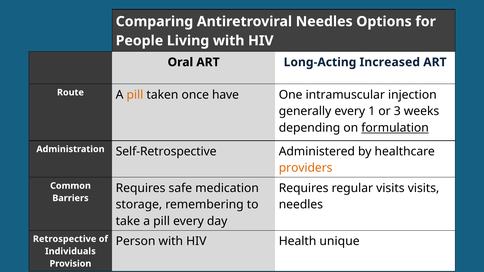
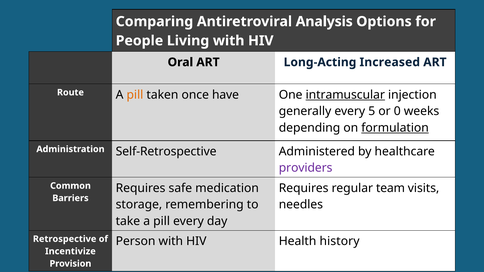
Antiretroviral Needles: Needles -> Analysis
intramuscular underline: none -> present
1: 1 -> 5
3: 3 -> 0
providers colour: orange -> purple
regular visits: visits -> team
unique: unique -> history
Individuals: Individuals -> Incentivize
